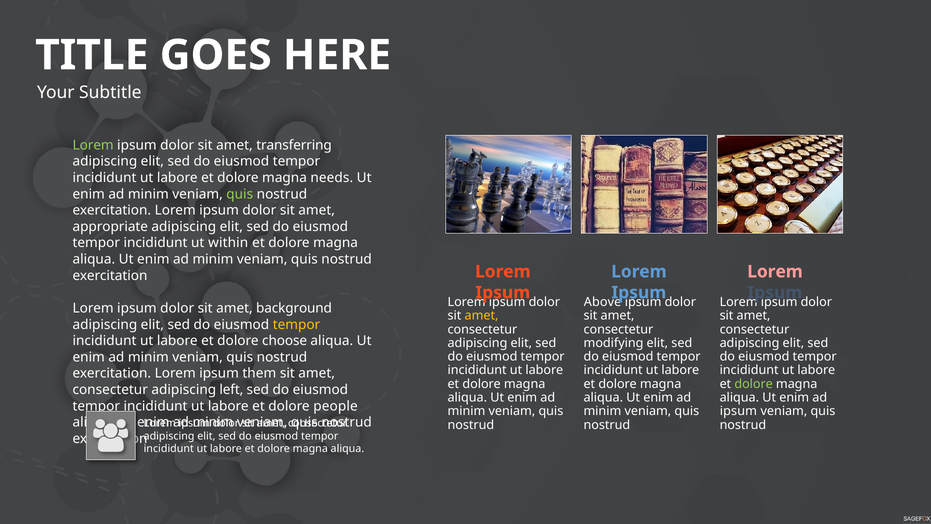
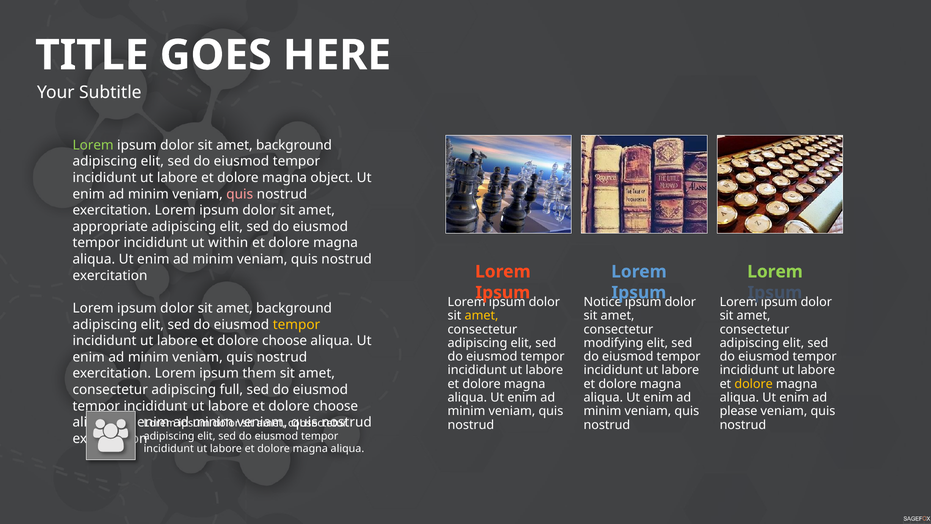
transferring at (294, 145): transferring -> background
needs: needs -> object
quis at (240, 194) colour: light green -> pink
Lorem at (775, 271) colour: pink -> light green
Above: Above -> Notice
dolore at (754, 384) colour: light green -> yellow
left: left -> full
people at (336, 406): people -> choose
ipsum at (738, 411): ipsum -> please
